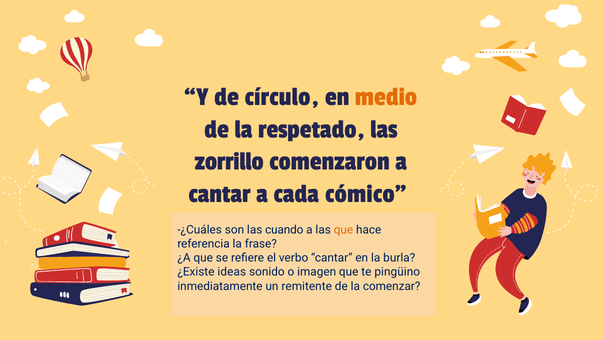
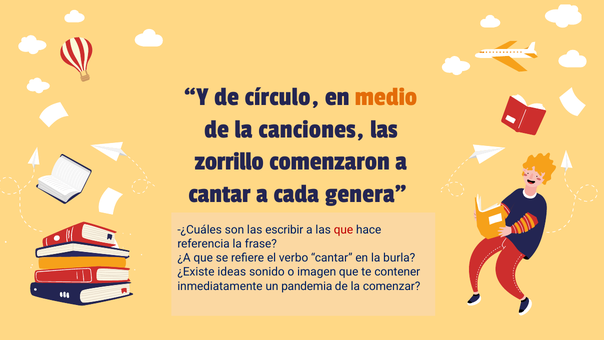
respetado: respetado -> canciones
cómico: cómico -> genera
cuando: cuando -> escribir
que at (343, 230) colour: orange -> red
pingüino: pingüino -> contener
remitente: remitente -> pandemia
